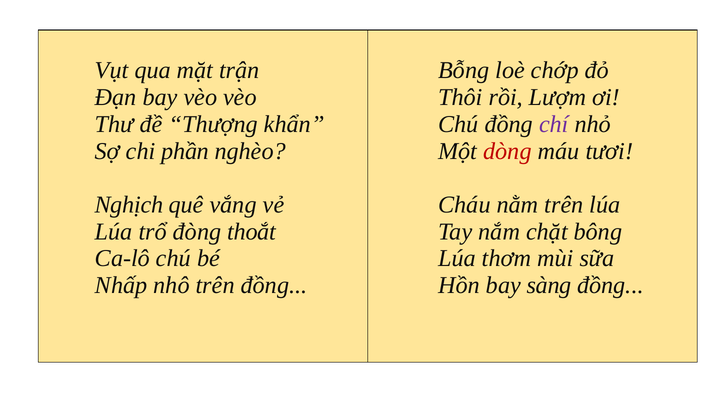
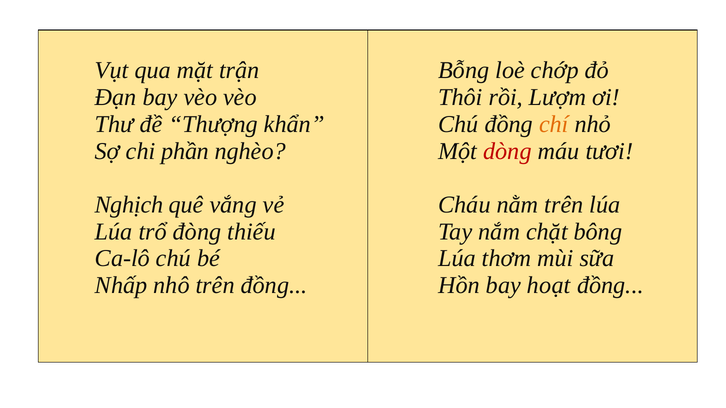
chí colour: purple -> orange
thoắt: thoắt -> thiếu
sàng: sàng -> hoạt
